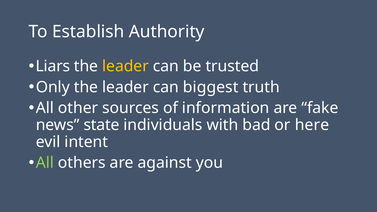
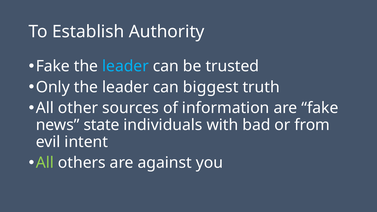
Liars at (53, 66): Liars -> Fake
leader at (125, 66) colour: yellow -> light blue
here: here -> from
